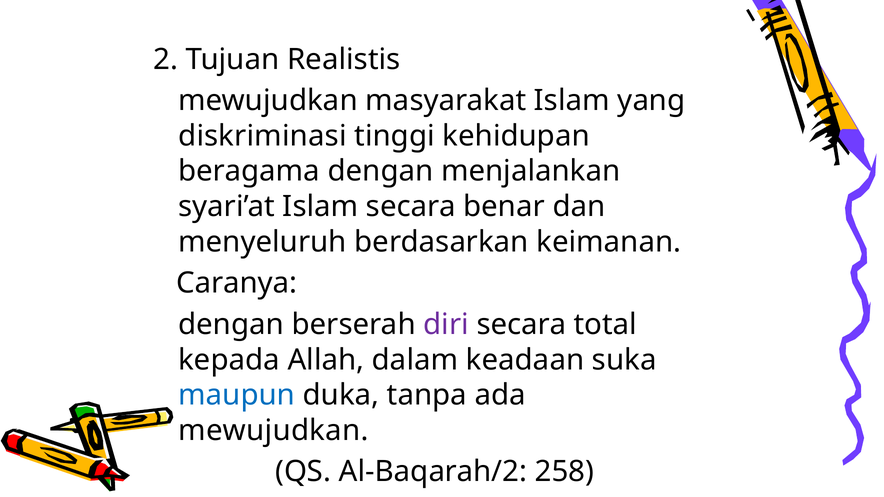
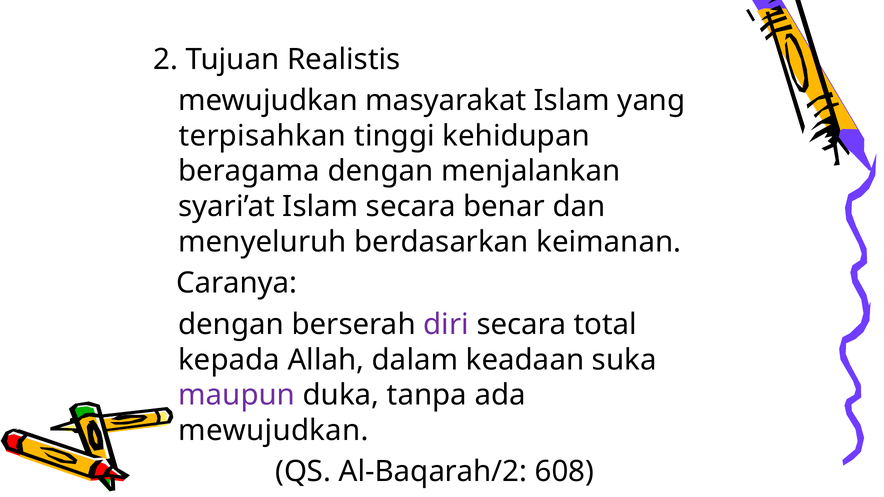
diskriminasi: diskriminasi -> terpisahkan
maupun colour: blue -> purple
258: 258 -> 608
